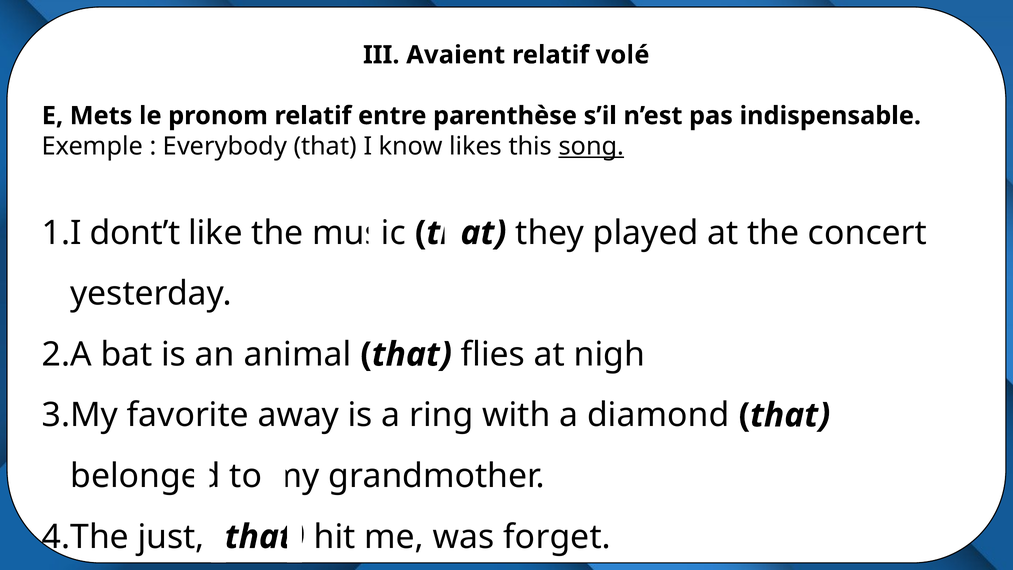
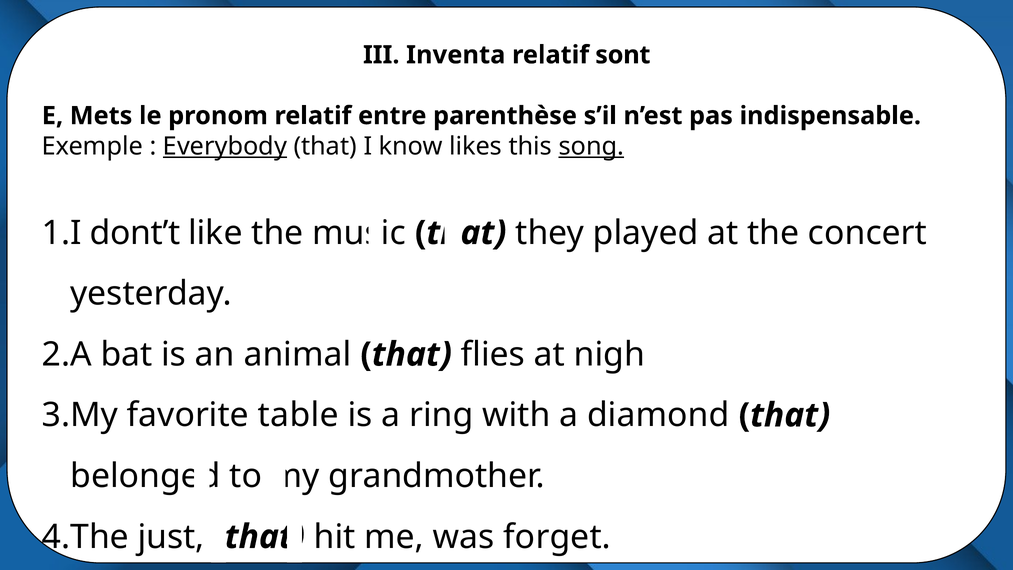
Avaient: Avaient -> Inventa
volé: volé -> sont
Everybody underline: none -> present
away: away -> table
